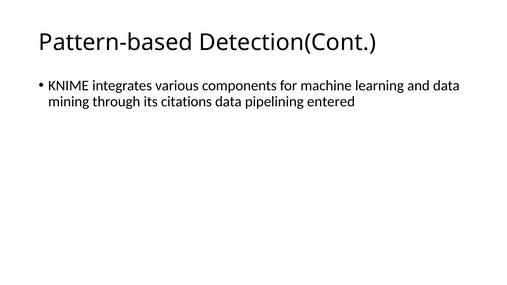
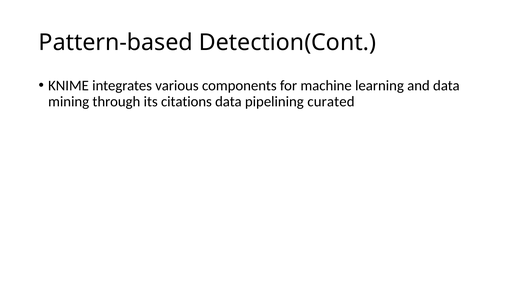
entered: entered -> curated
